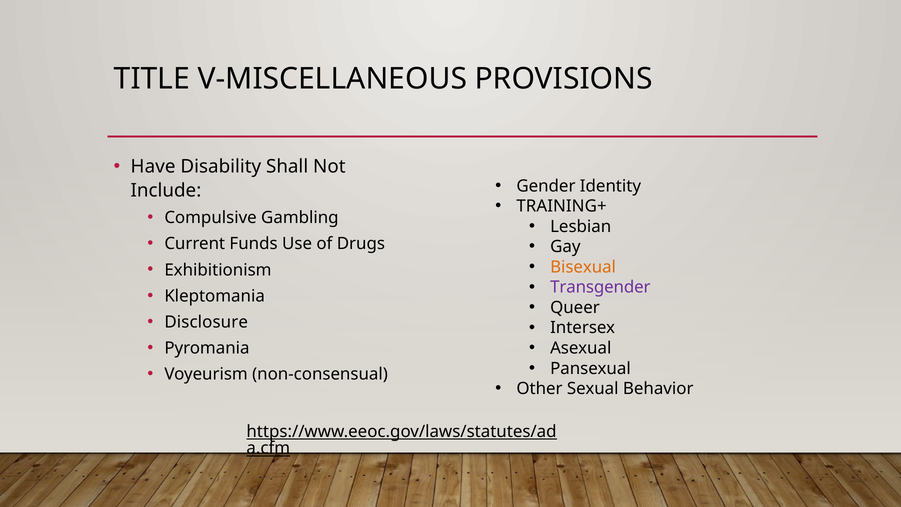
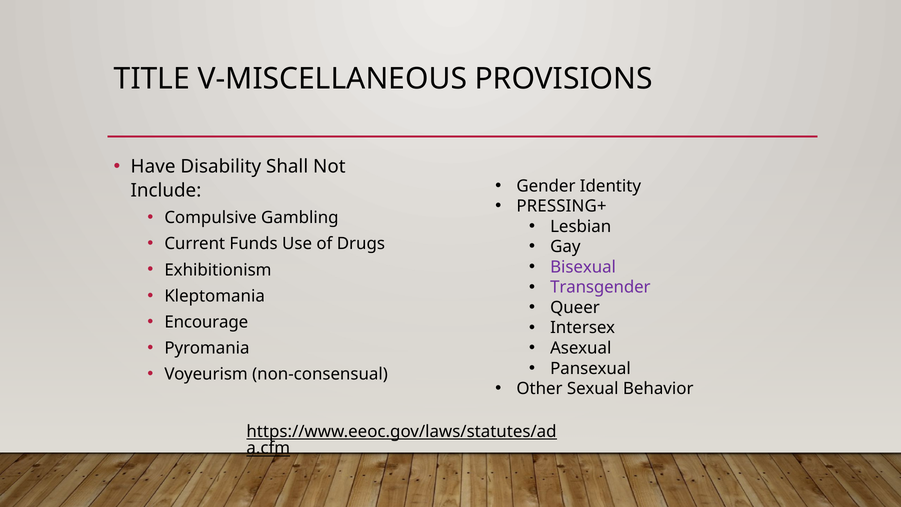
TRAINING+: TRAINING+ -> PRESSING+
Bisexual colour: orange -> purple
Disclosure: Disclosure -> Encourage
